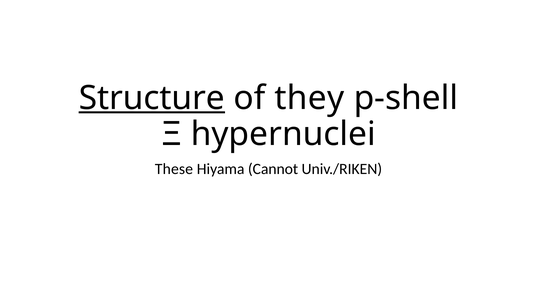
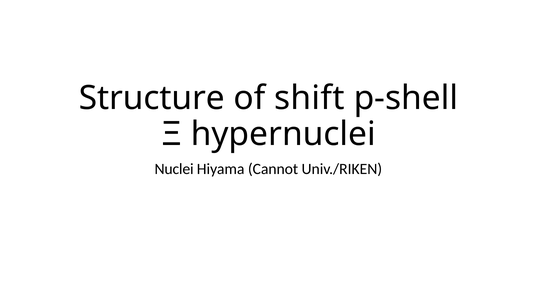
Structure underline: present -> none
they: they -> shift
These: These -> Nuclei
